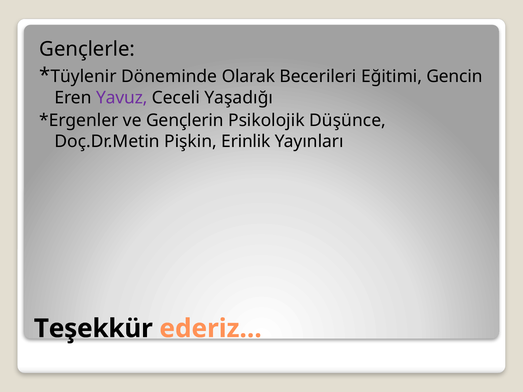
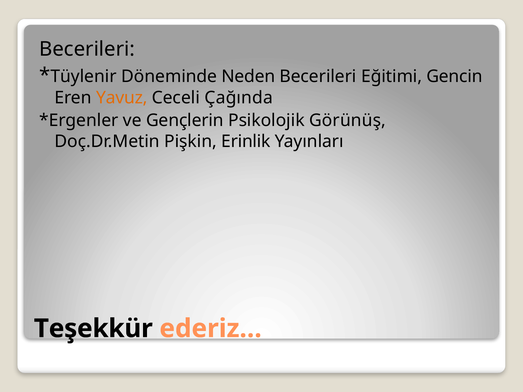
Gençlerle at (87, 49): Gençlerle -> Becerileri
Olarak: Olarak -> Neden
Yavuz colour: purple -> orange
Yaşadığı: Yaşadığı -> Çağında
Düşünce: Düşünce -> Görünüş
